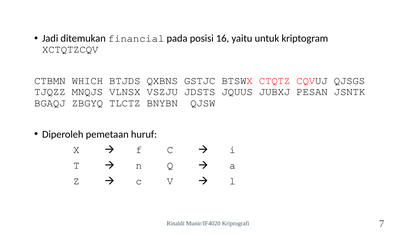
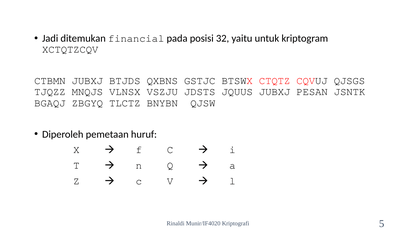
16: 16 -> 32
CTBMN WHICH: WHICH -> JUBXJ
7: 7 -> 5
